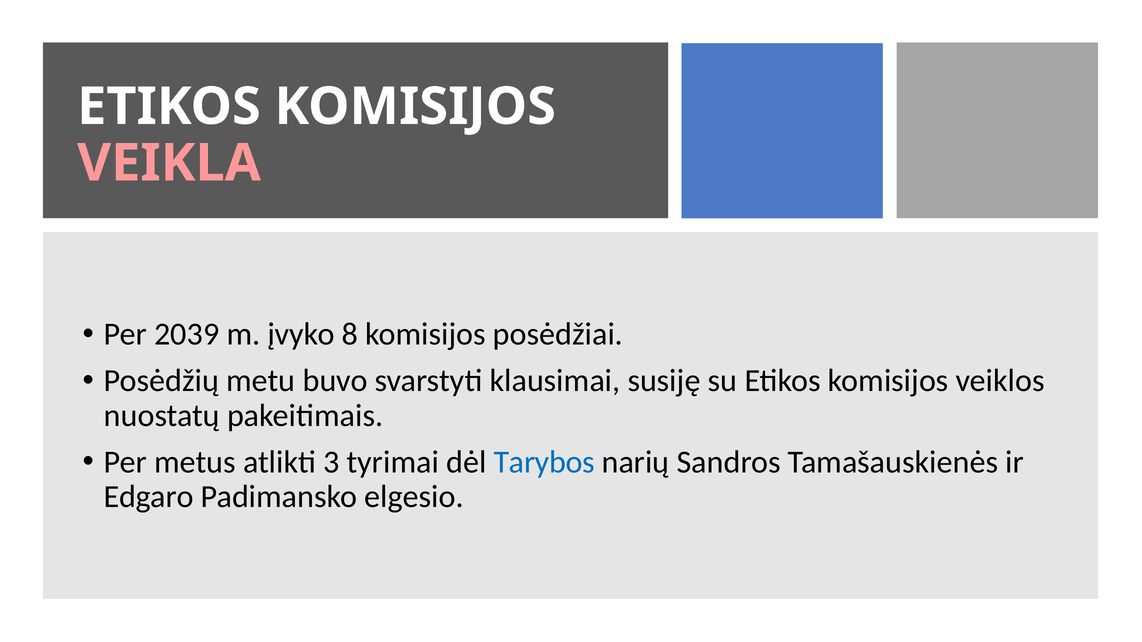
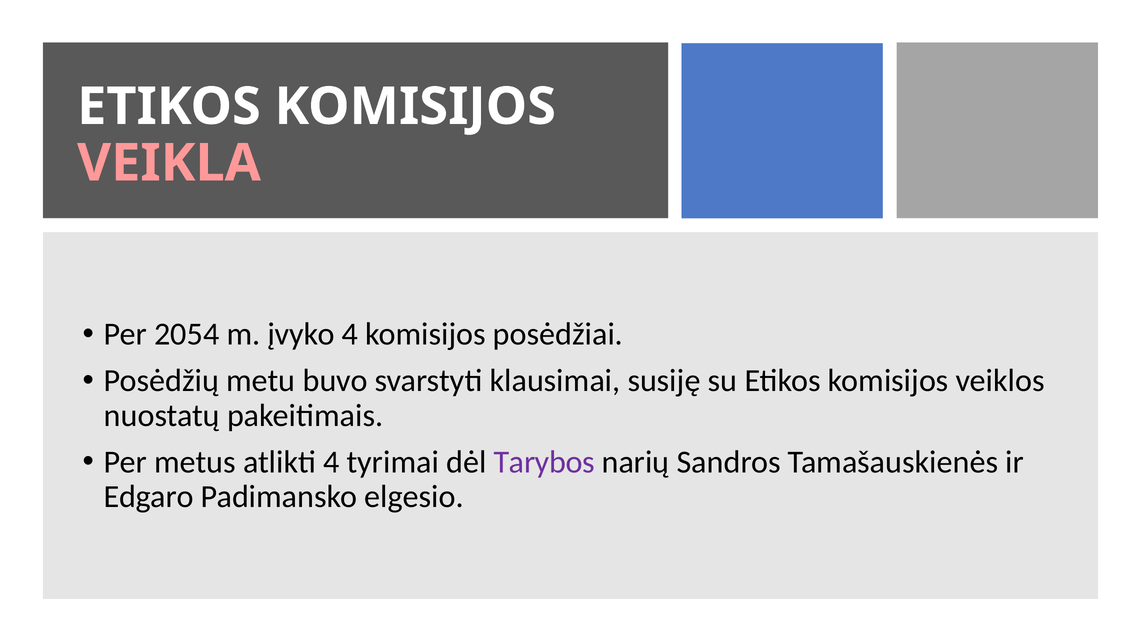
2039: 2039 -> 2054
įvyko 8: 8 -> 4
atlikti 3: 3 -> 4
Tarybos colour: blue -> purple
